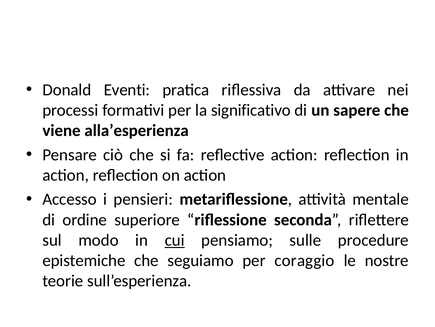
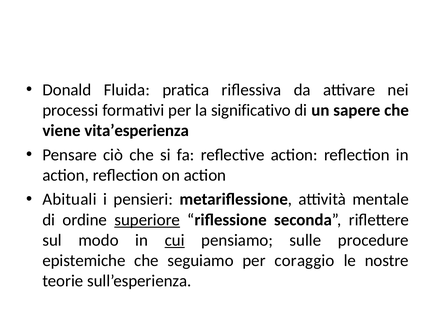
Eventi: Eventi -> Fluida
alla’esperienza: alla’esperienza -> vita’esperienza
Accesso: Accesso -> Abituali
superiore underline: none -> present
